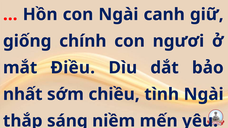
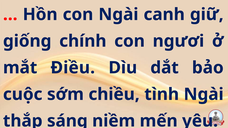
nhất: nhất -> cuộc
